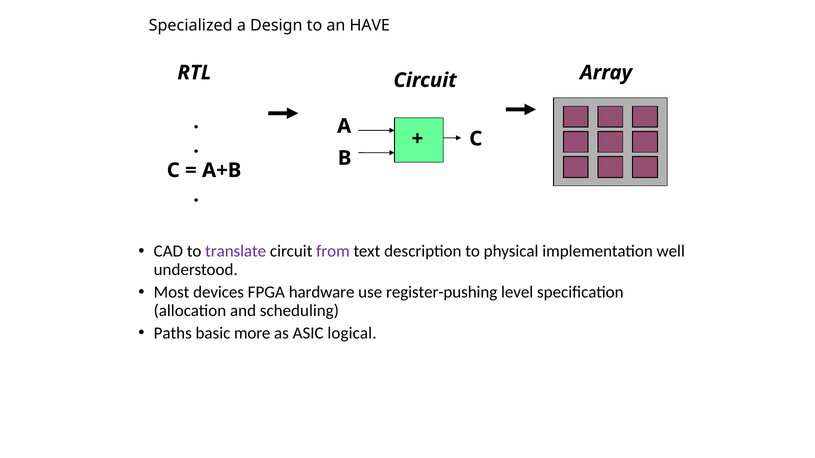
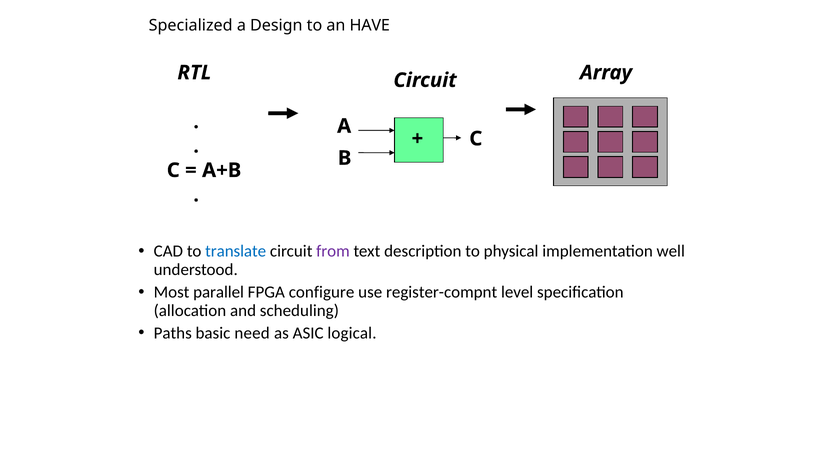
translate colour: purple -> blue
devices: devices -> parallel
hardware: hardware -> configure
register-pushing: register-pushing -> register-compnt
more: more -> need
